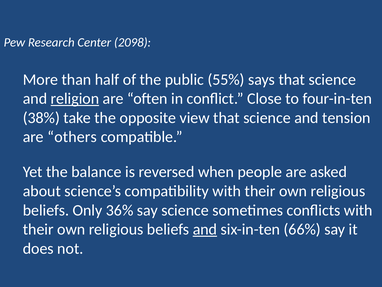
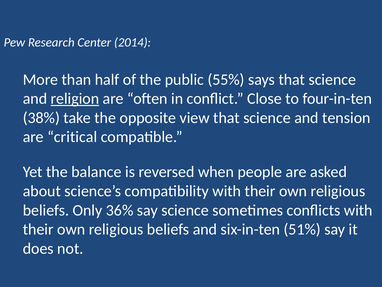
2098: 2098 -> 2014
others: others -> critical
and at (205, 229) underline: present -> none
66%: 66% -> 51%
